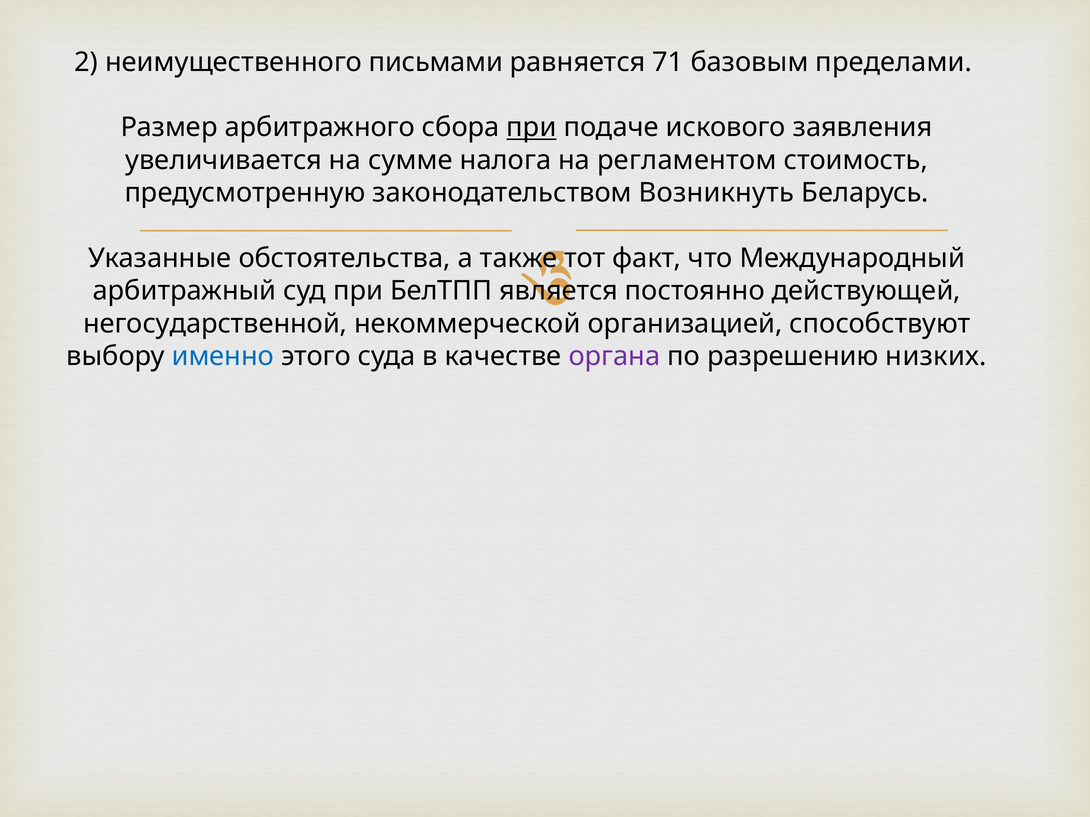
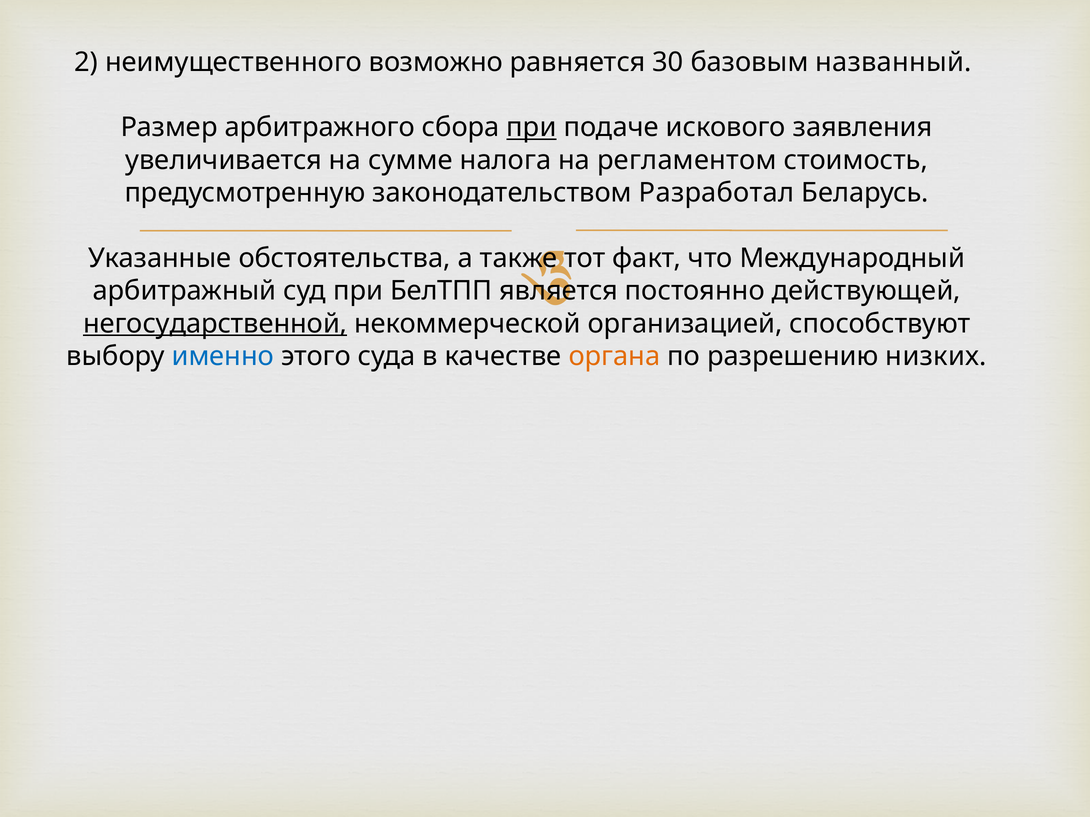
письмами: письмами -> возможно
71: 71 -> 30
пределами: пределами -> названный
Возникнуть: Возникнуть -> Разработал
негосударственной underline: none -> present
органа colour: purple -> orange
